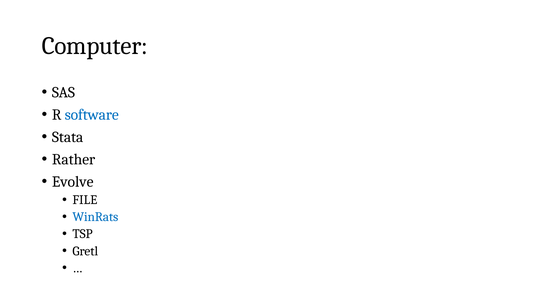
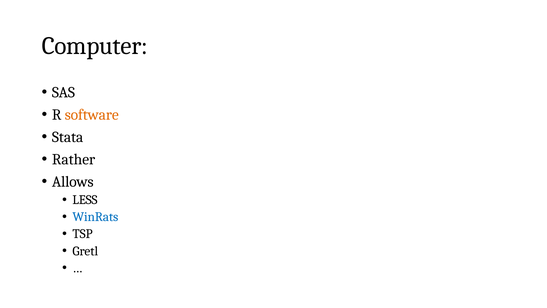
software colour: blue -> orange
Evolve: Evolve -> Allows
FILE: FILE -> LESS
